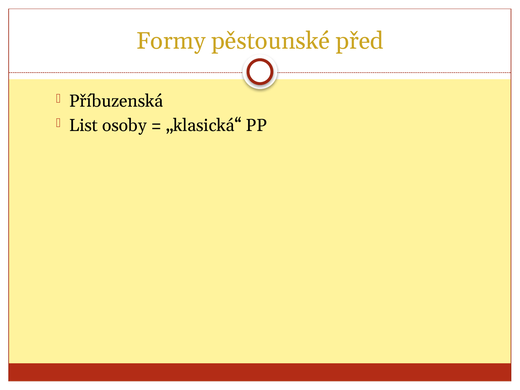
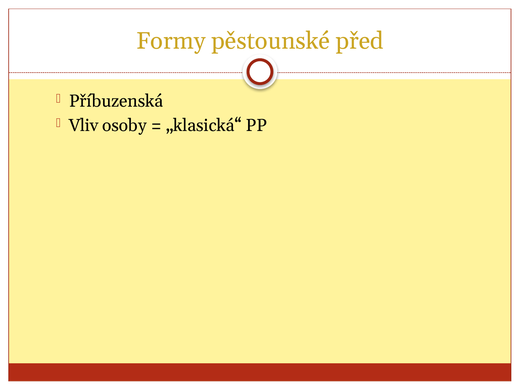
List: List -> Vliv
